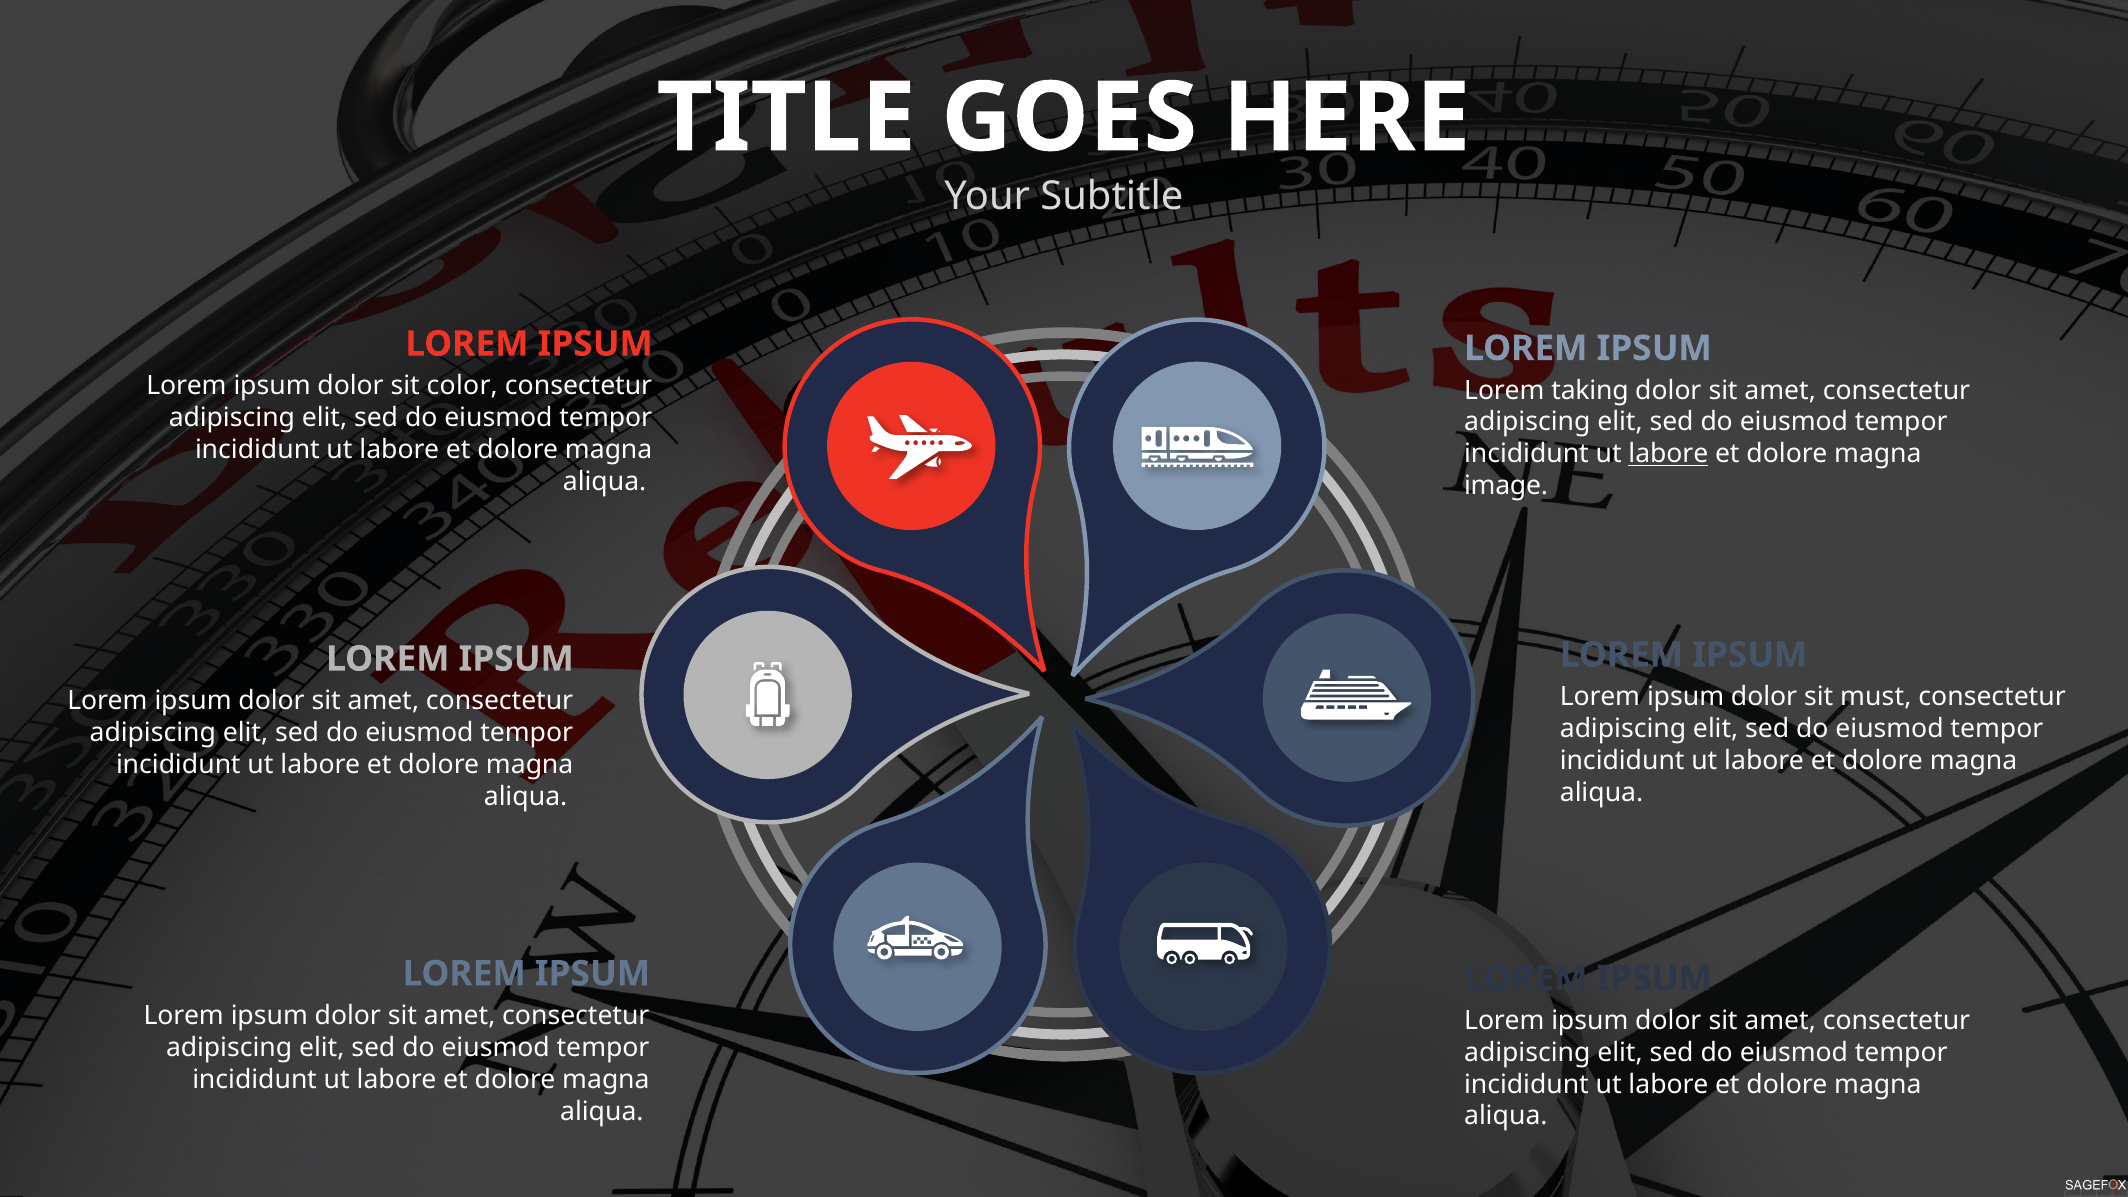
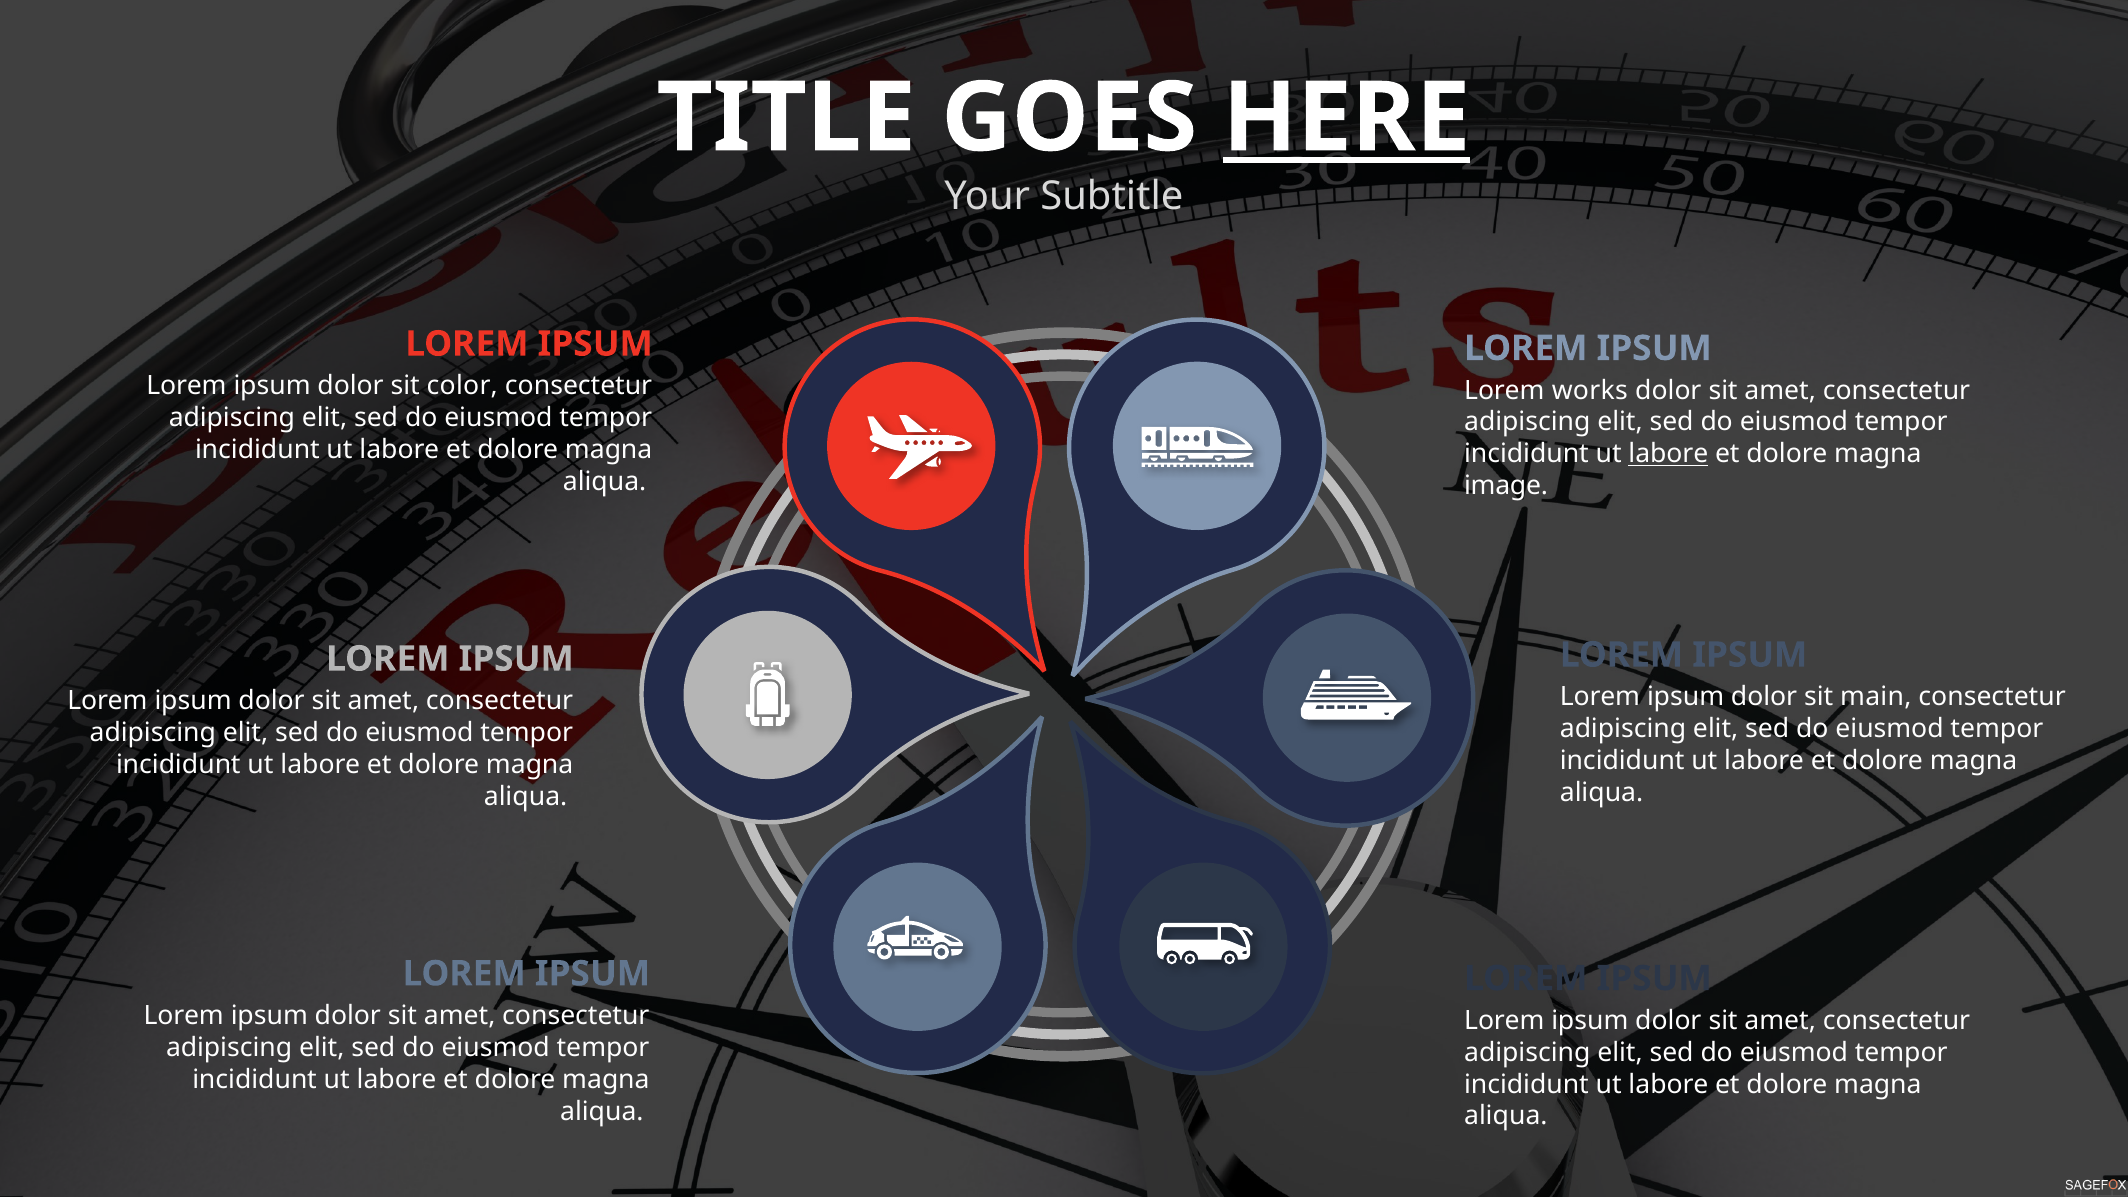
HERE underline: none -> present
taking: taking -> works
must: must -> main
